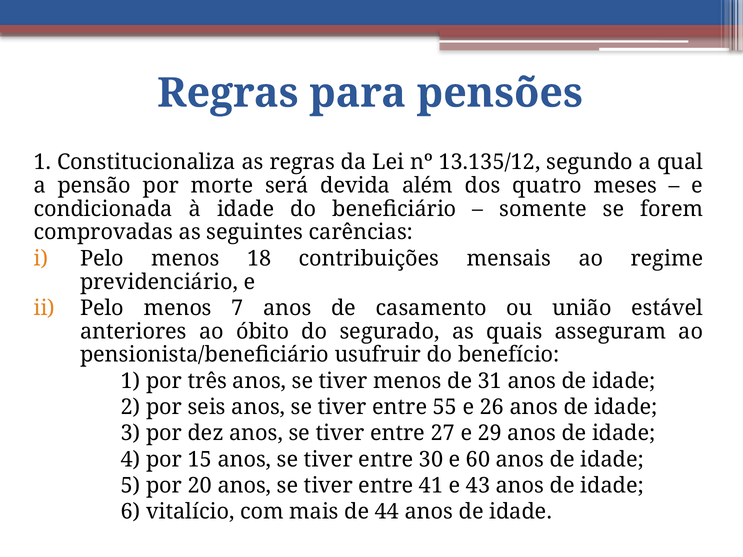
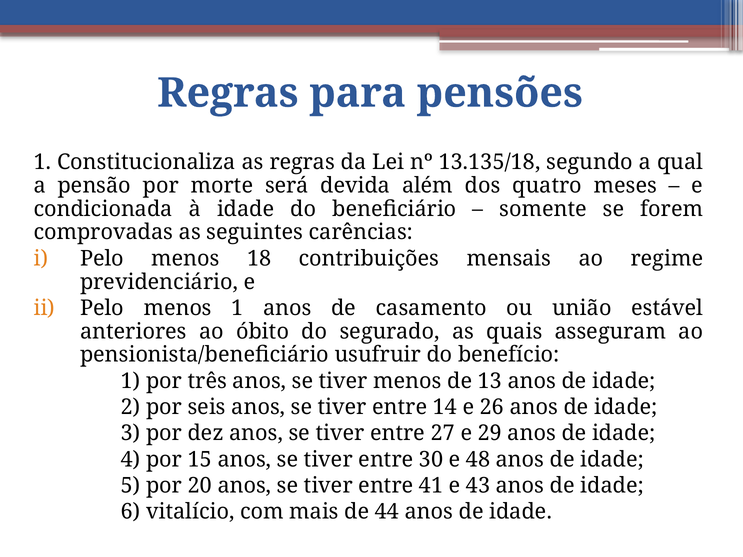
13.135/12: 13.135/12 -> 13.135/18
menos 7: 7 -> 1
31: 31 -> 13
55: 55 -> 14
60: 60 -> 48
